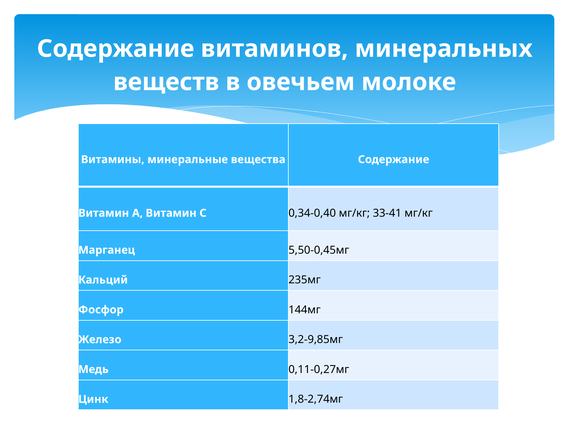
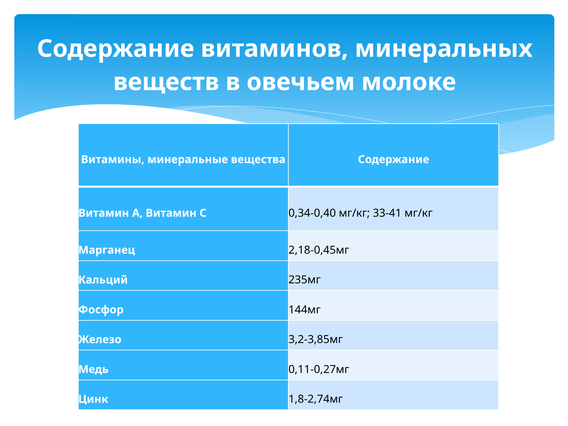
5,50-0,45мг: 5,50-0,45мг -> 2,18-0,45мг
3,2-9,85мг: 3,2-9,85мг -> 3,2-3,85мг
